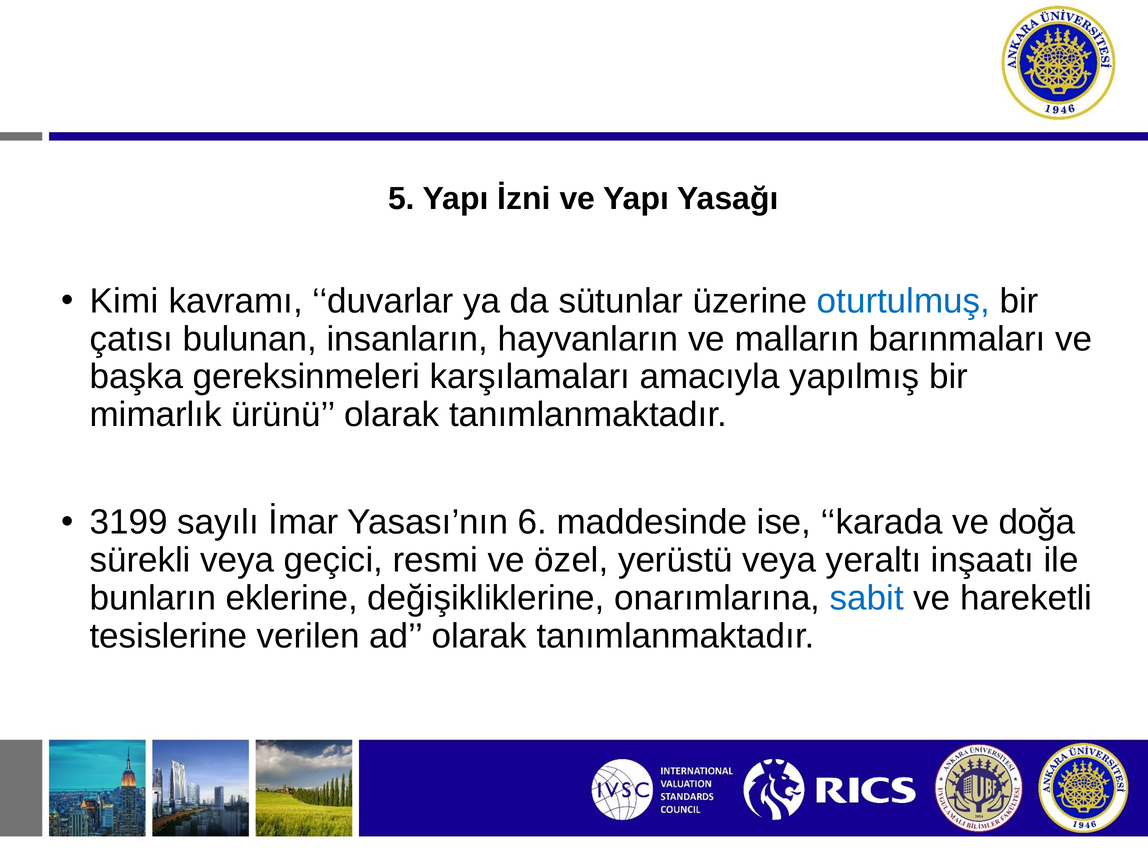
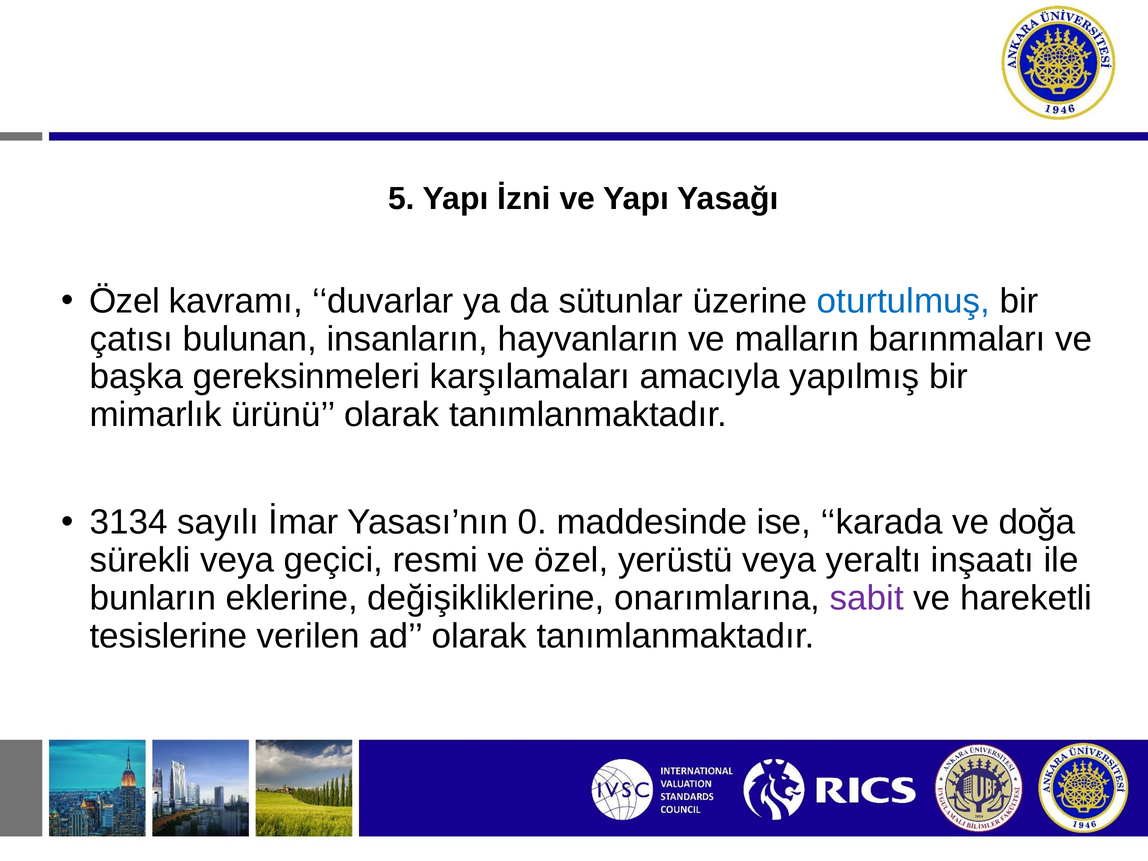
Kimi at (124, 301): Kimi -> Özel
3199: 3199 -> 3134
6: 6 -> 0
sabit colour: blue -> purple
